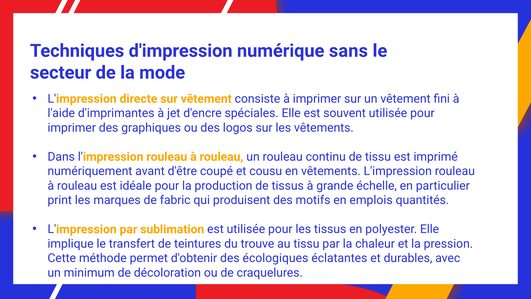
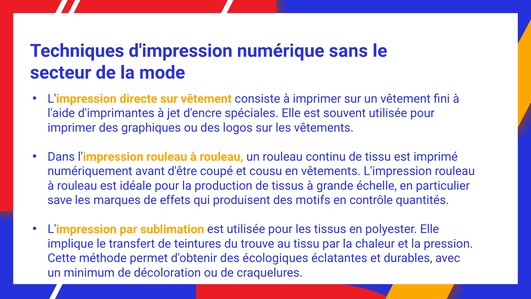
print: print -> save
fabric: fabric -> effets
emplois: emplois -> contrôle
